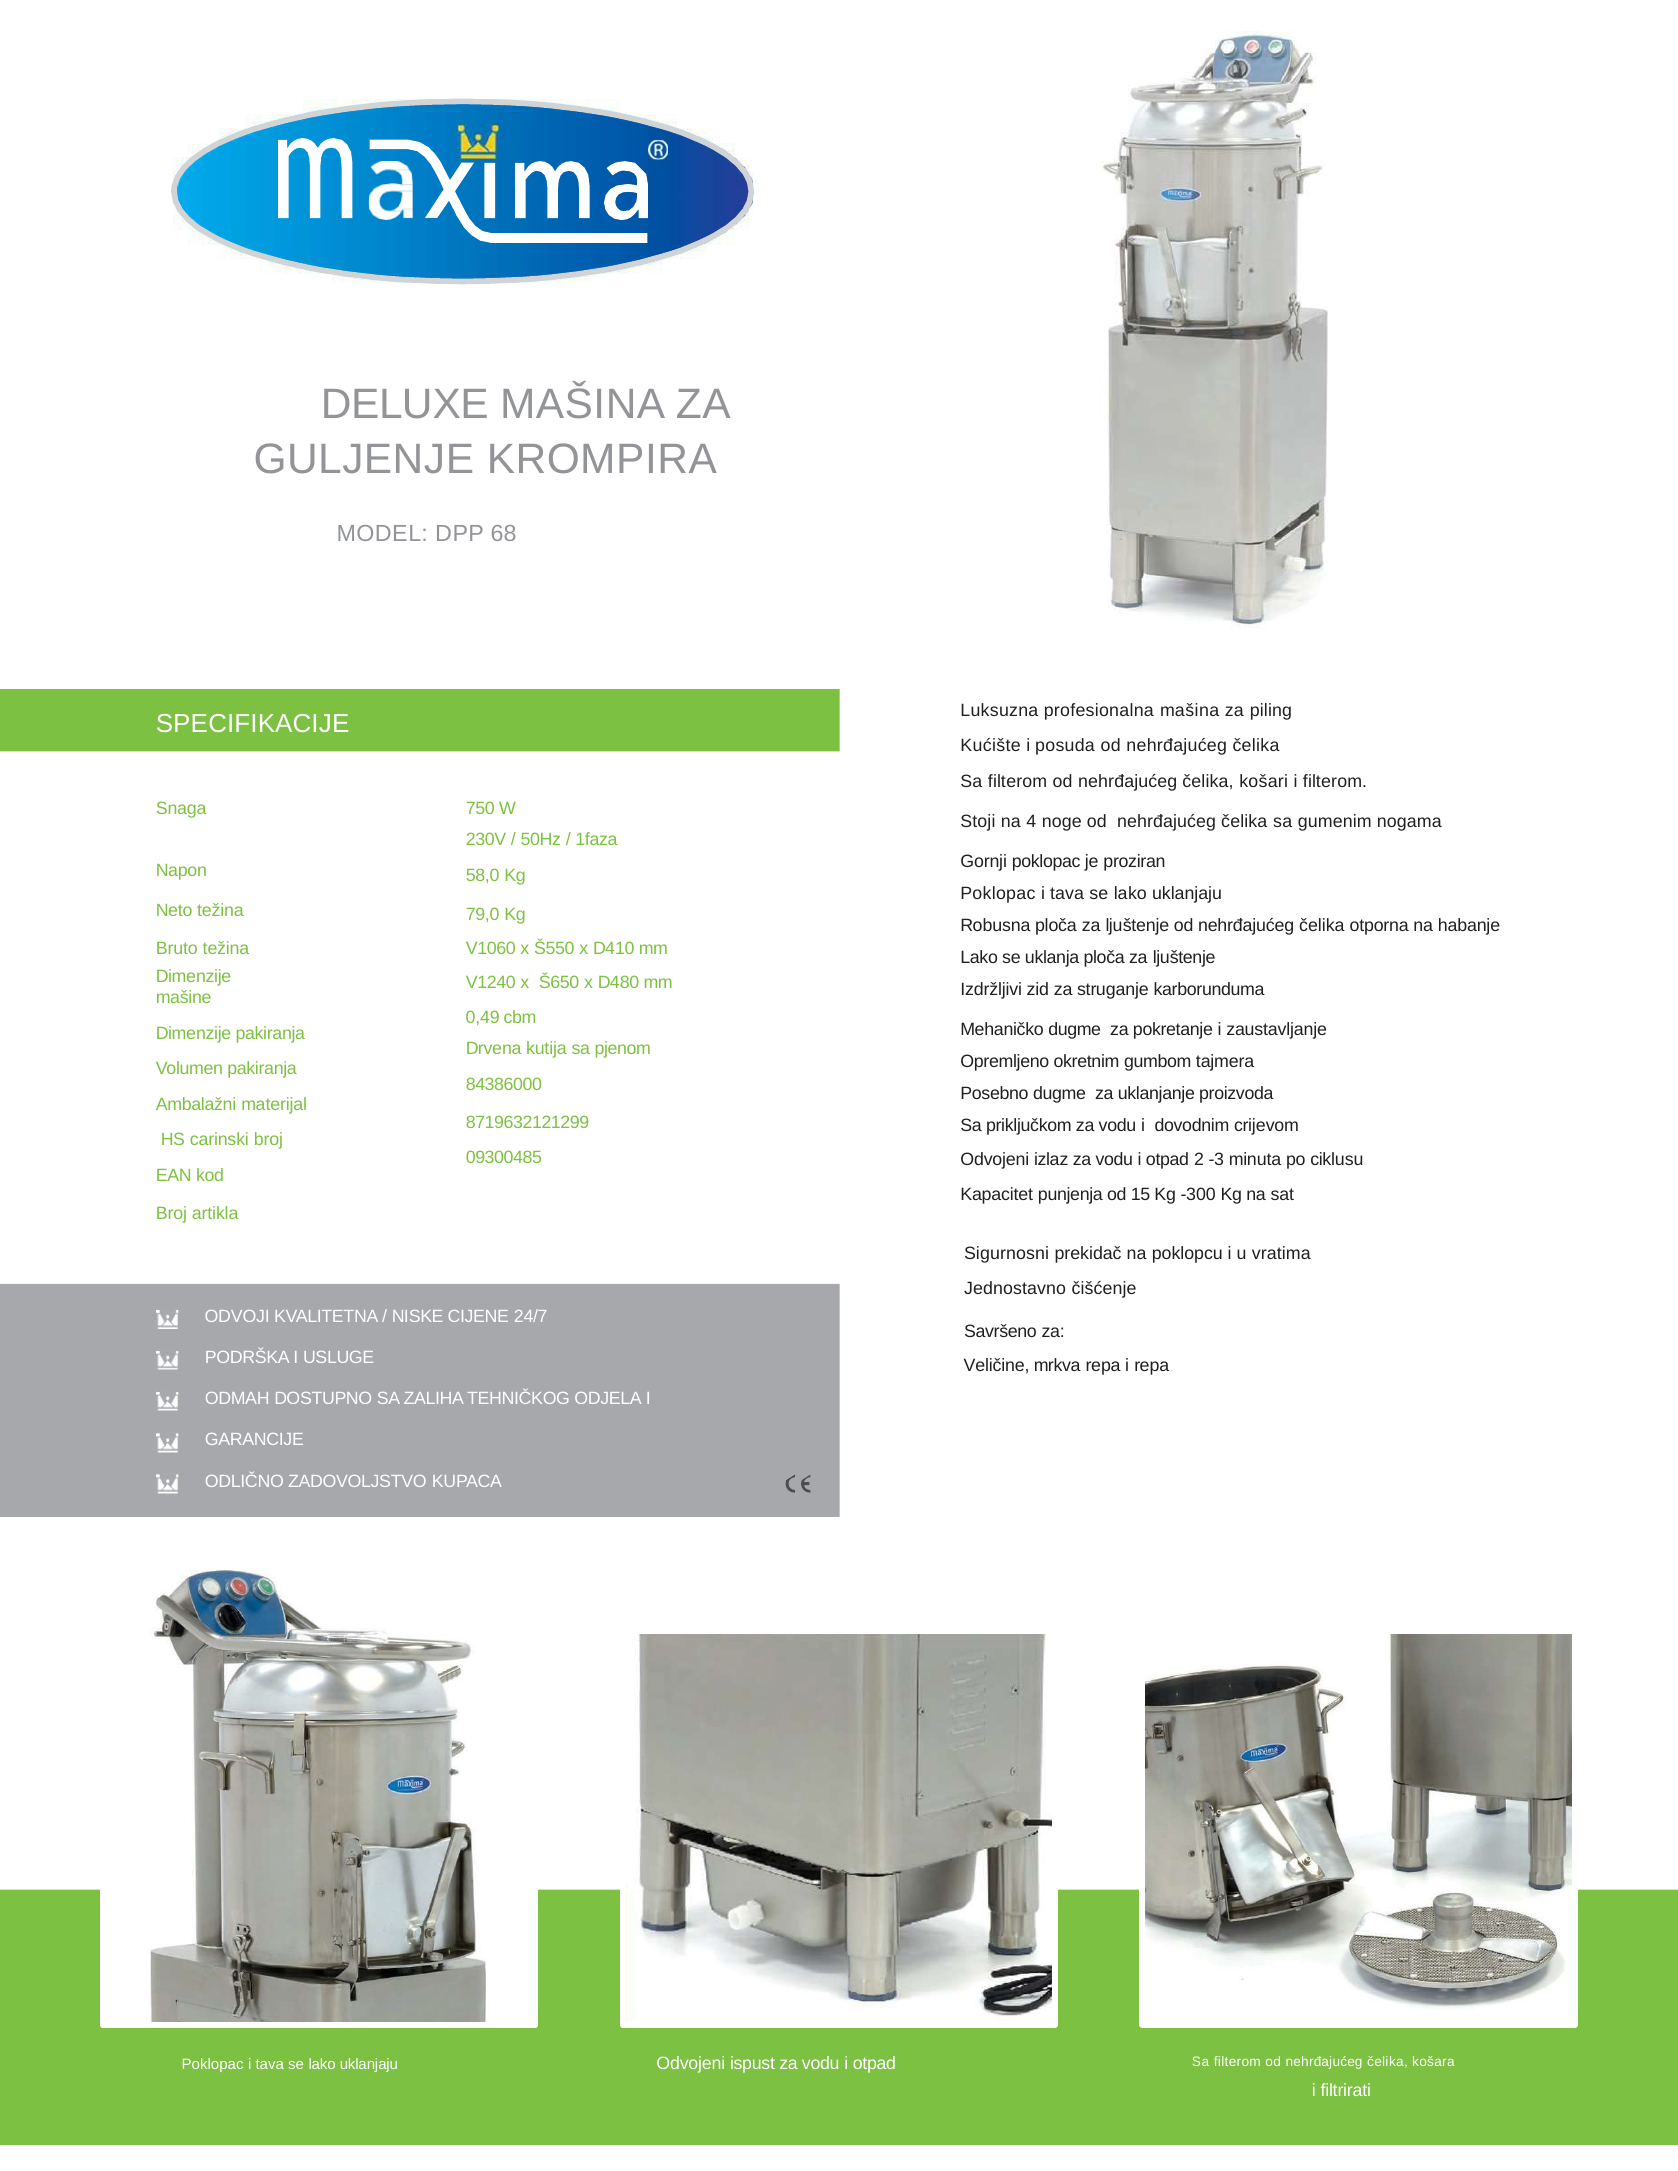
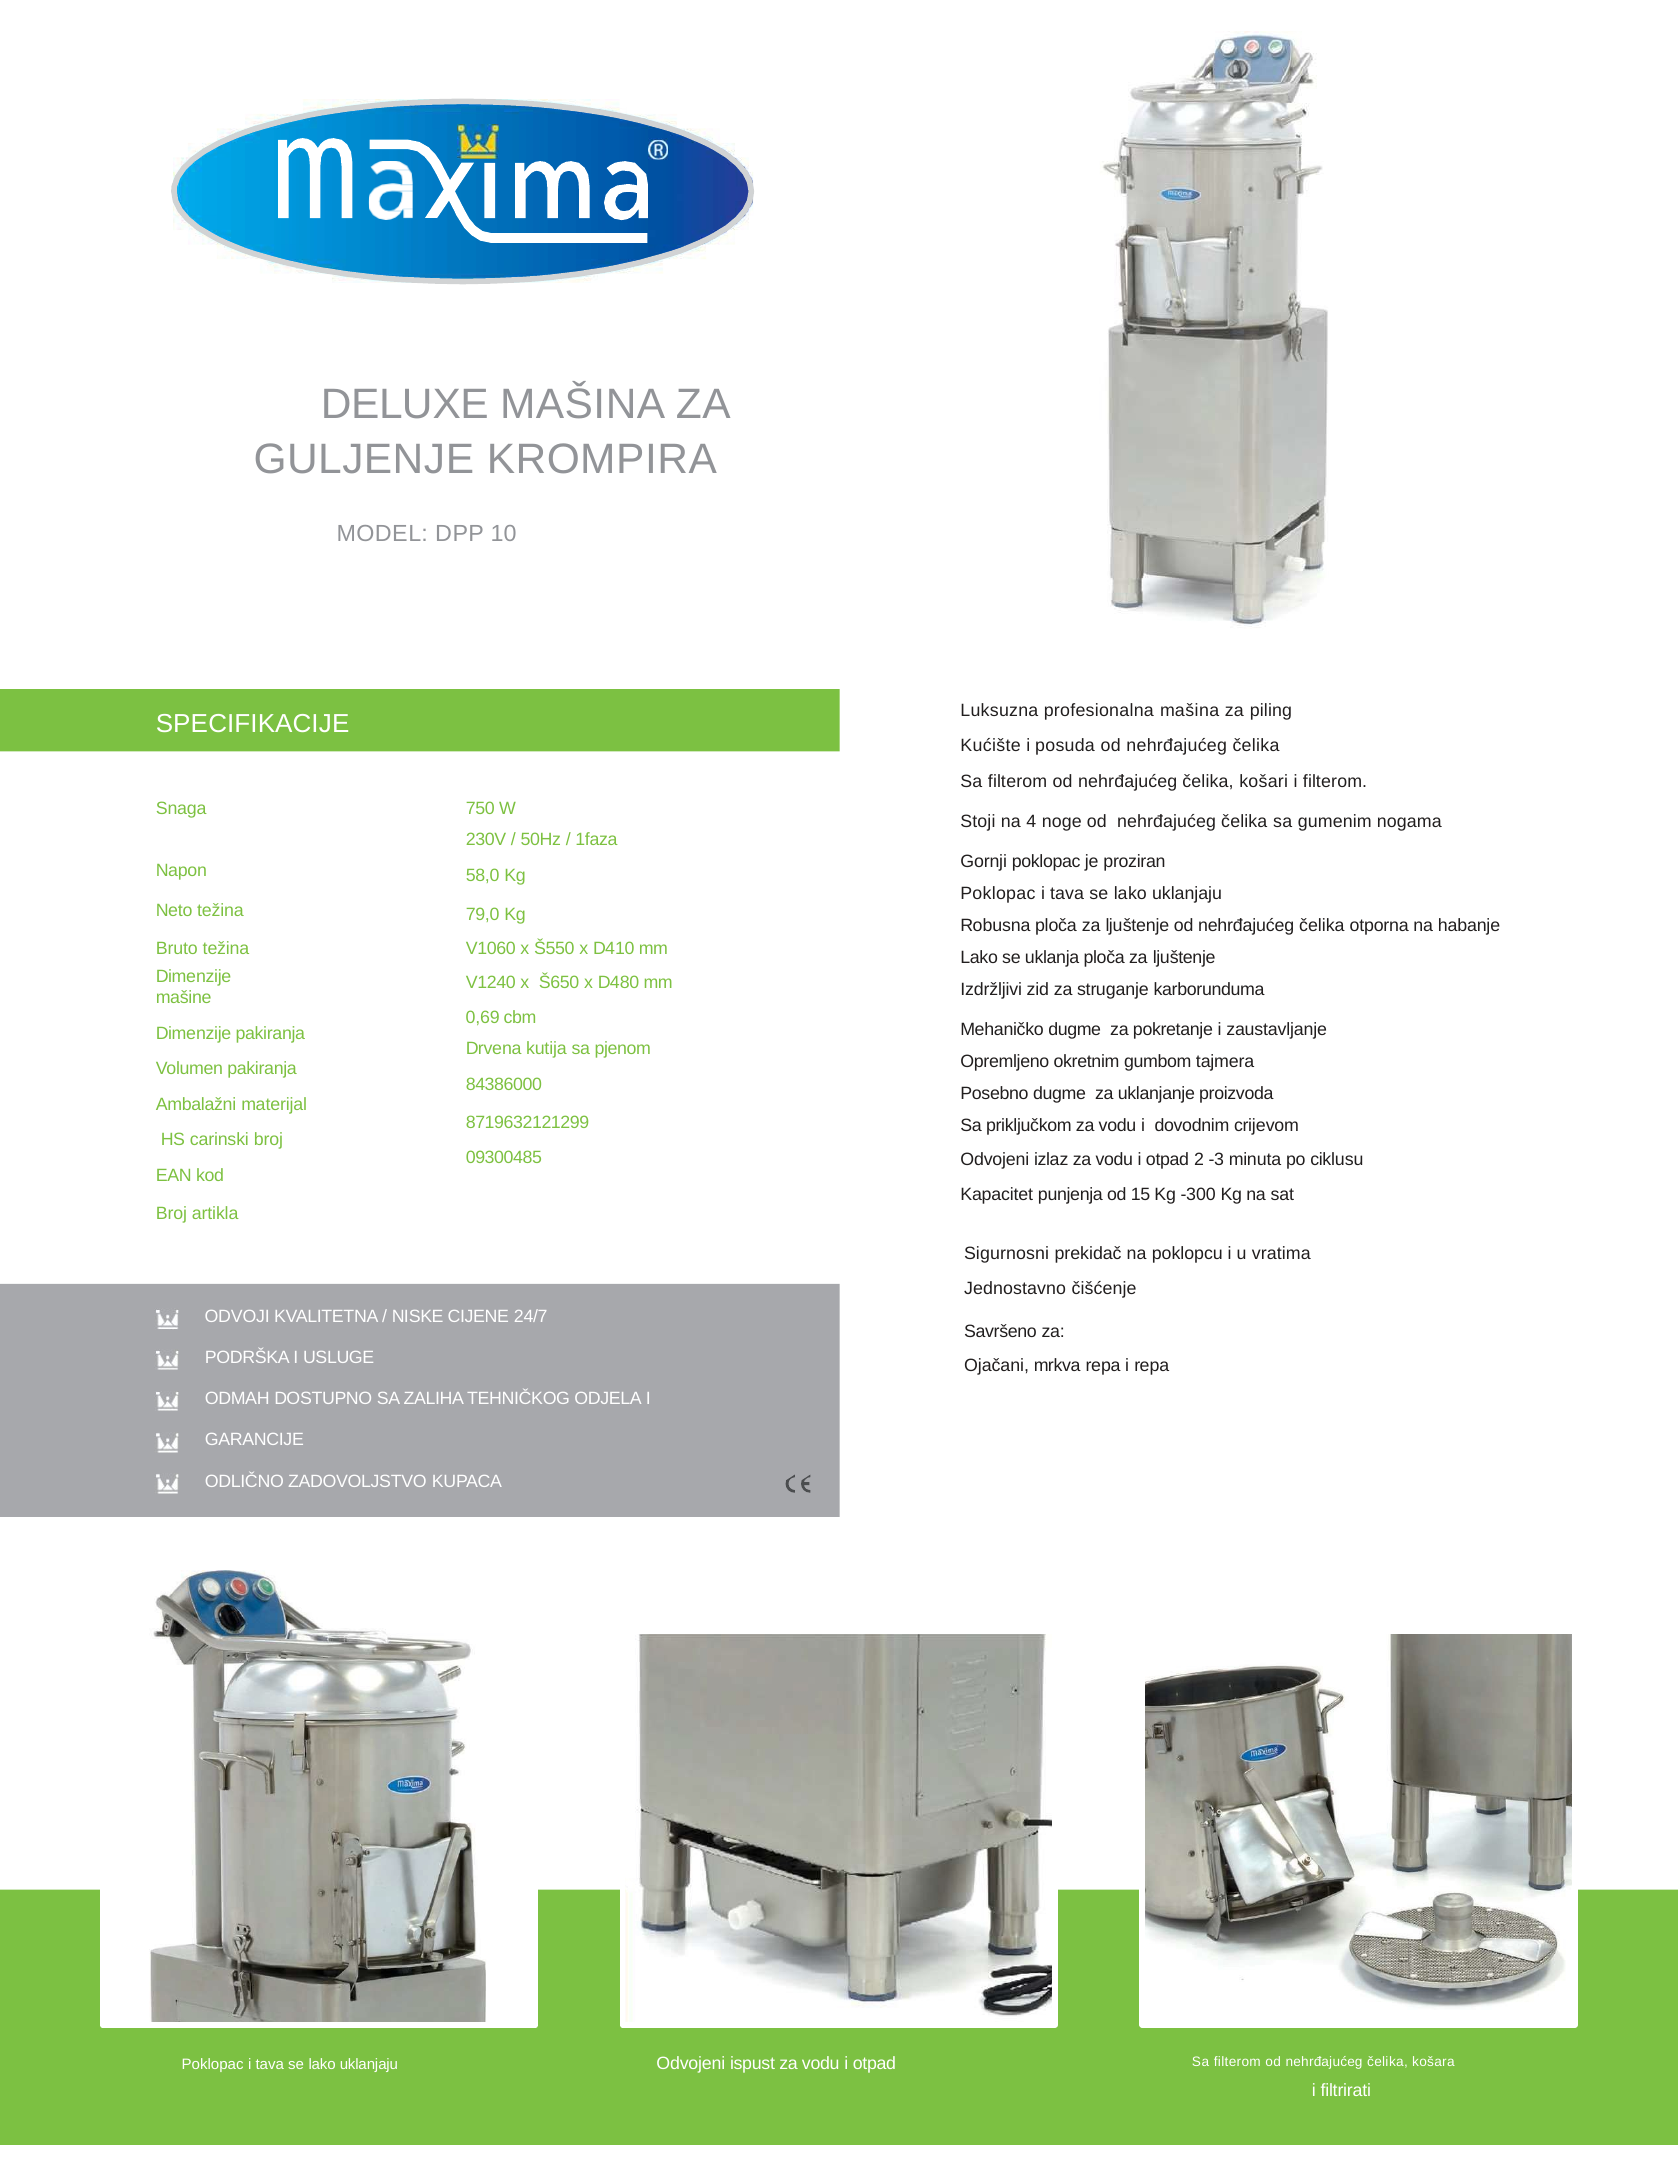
68: 68 -> 10
0,49: 0,49 -> 0,69
Veličine: Veličine -> Ojačani
